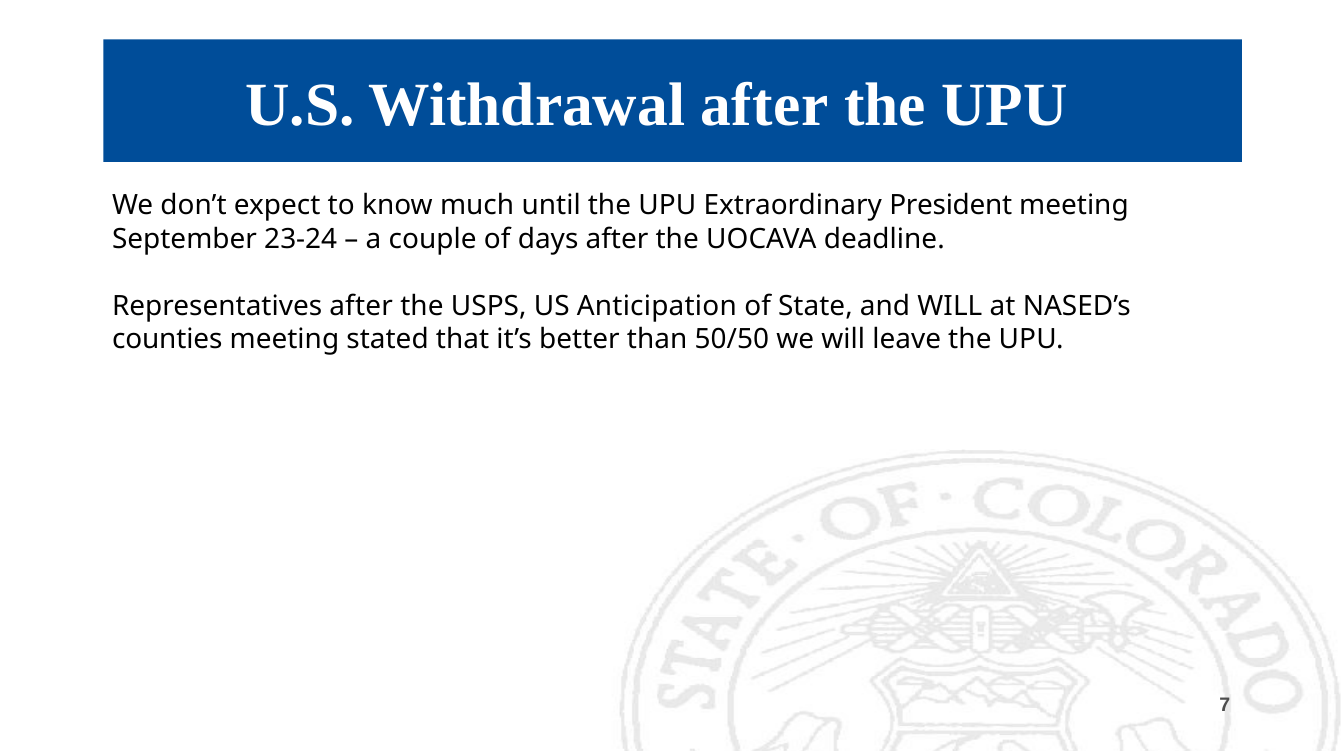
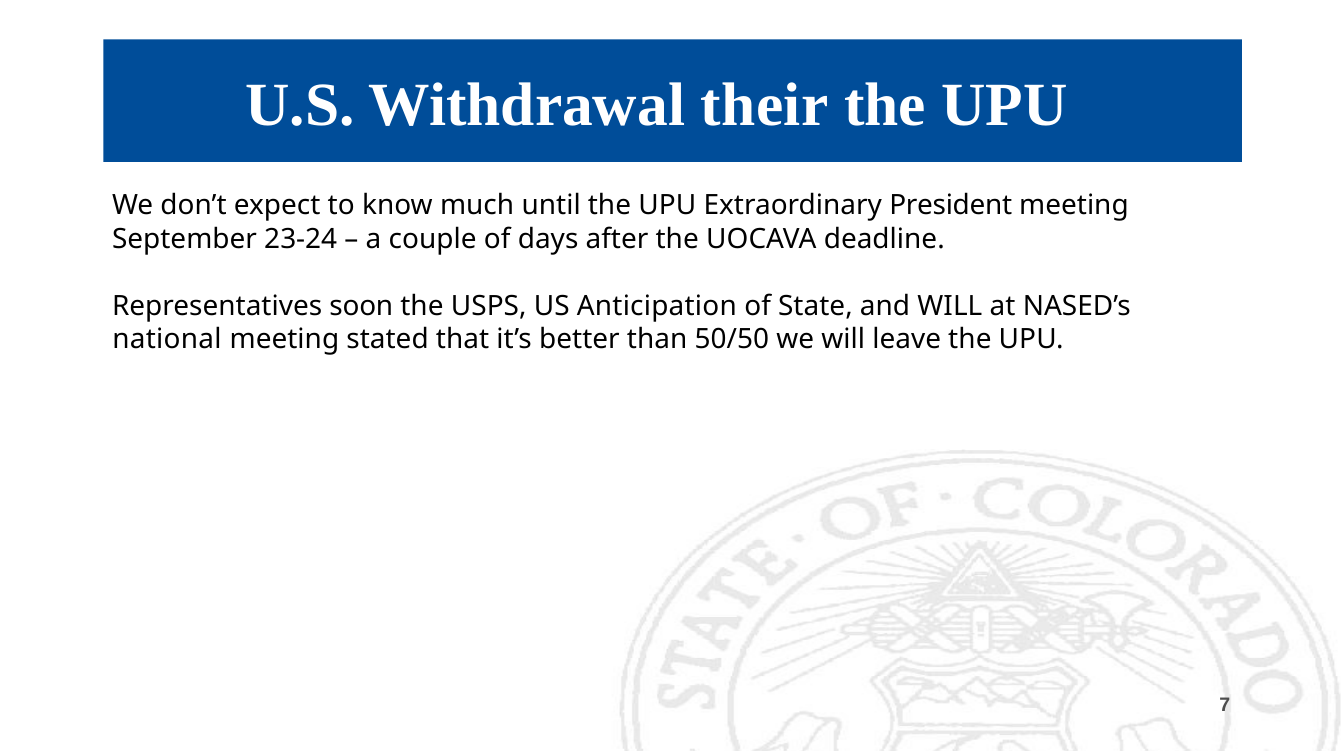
Withdrawal after: after -> their
Representatives after: after -> soon
counties: counties -> national
